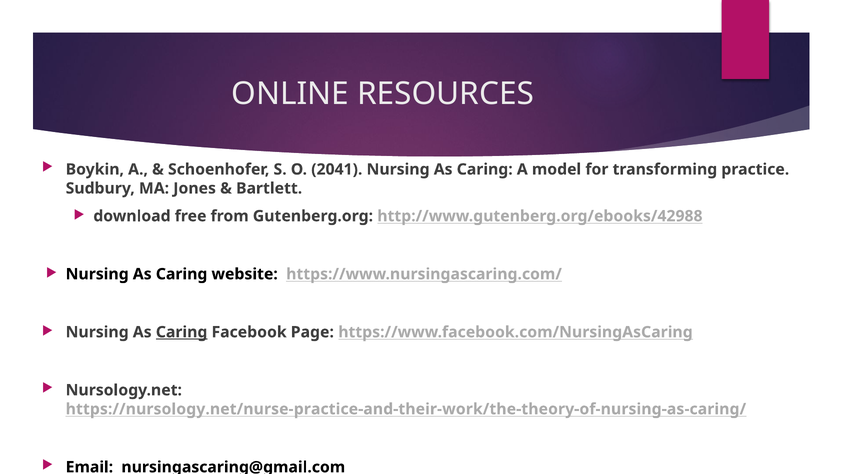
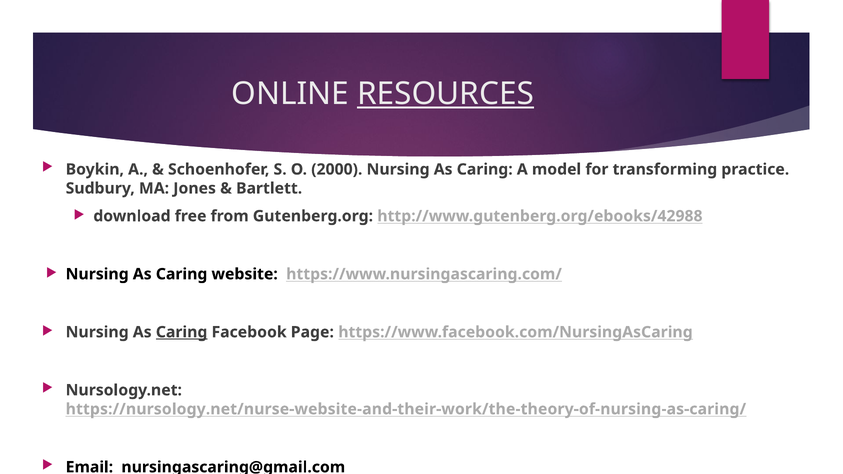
RESOURCES underline: none -> present
2041: 2041 -> 2000
https://nursology.net/nurse-practice-and-their-work/the-theory-of-nursing-as-caring/: https://nursology.net/nurse-practice-and-their-work/the-theory-of-nursing-as-caring/ -> https://nursology.net/nurse-website-and-their-work/the-theory-of-nursing-as-caring/
